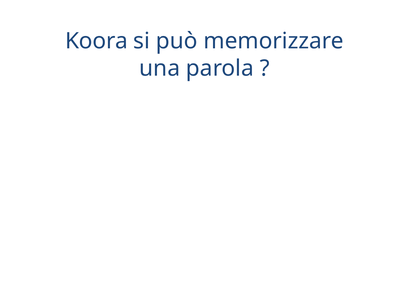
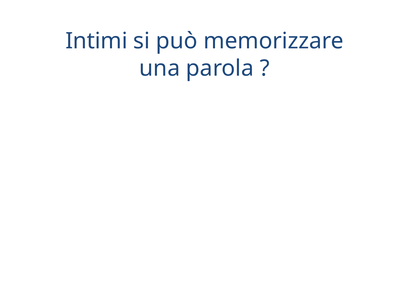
Koora: Koora -> Intimi
